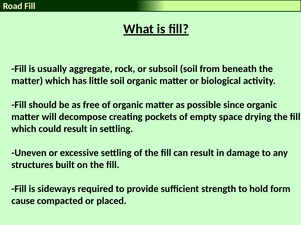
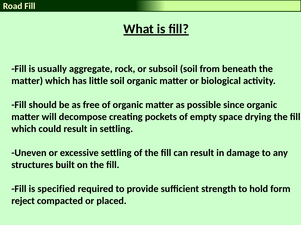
sideways: sideways -> specified
cause: cause -> reject
